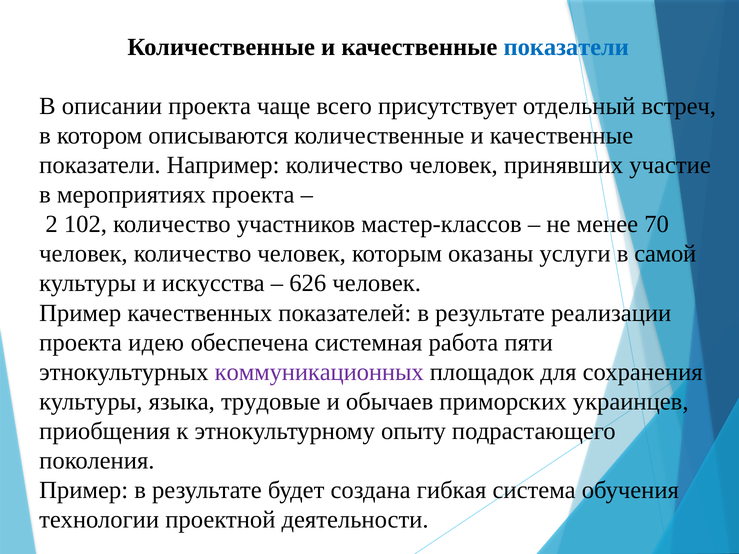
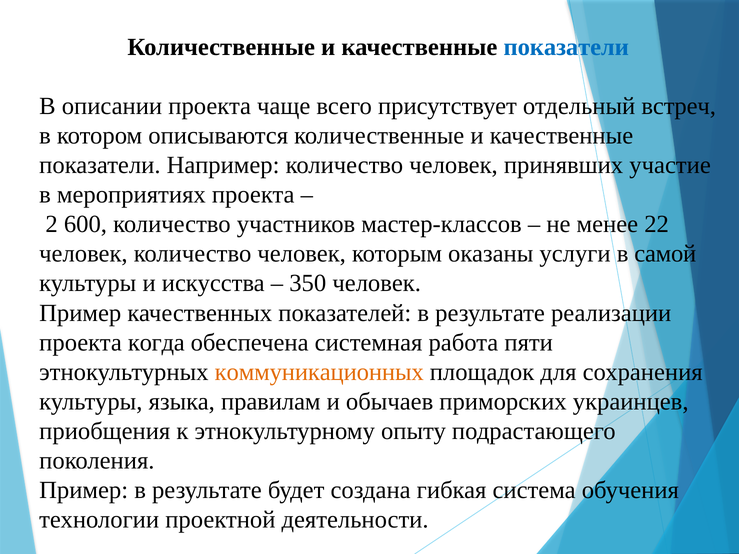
102: 102 -> 600
70: 70 -> 22
626: 626 -> 350
идею: идею -> когда
коммуникационных colour: purple -> orange
трудовые: трудовые -> правилам
